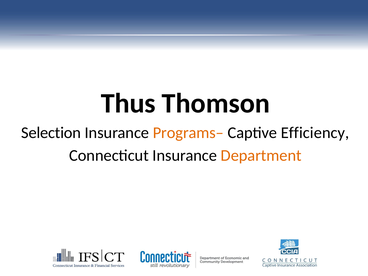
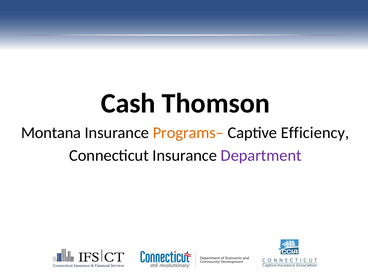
Thus: Thus -> Cash
Selection: Selection -> Montana
Department colour: orange -> purple
